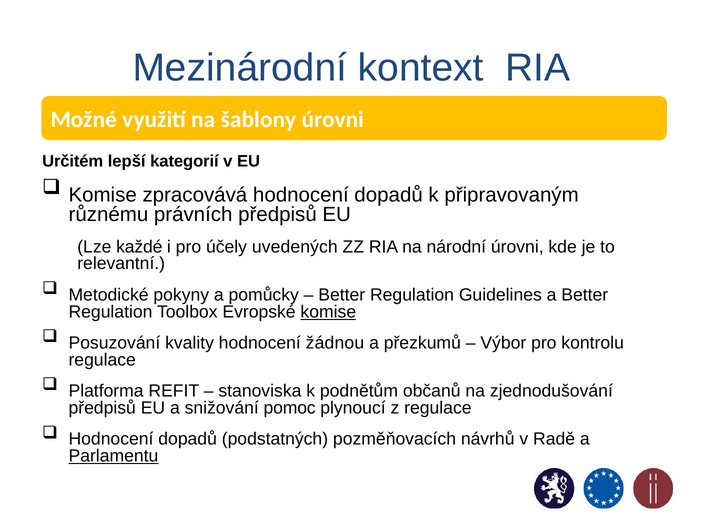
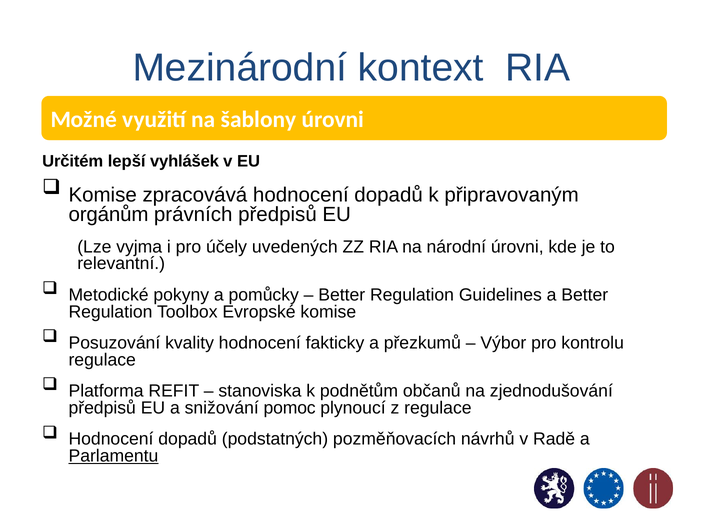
kategorií: kategorií -> vyhlášek
různému: různému -> orgánům
každé: každé -> vyjma
komise at (328, 312) underline: present -> none
žádnou: žádnou -> fakticky
